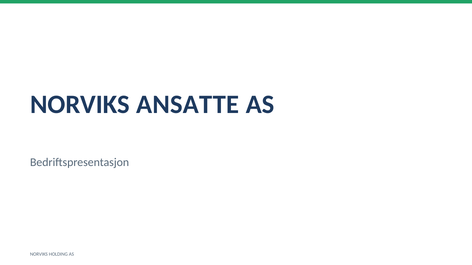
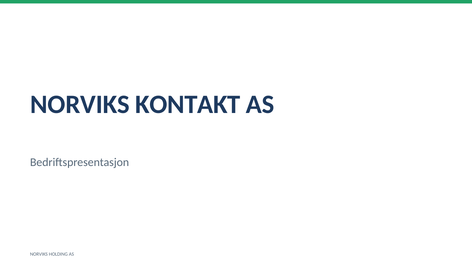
ANSATTE: ANSATTE -> KONTAKT
